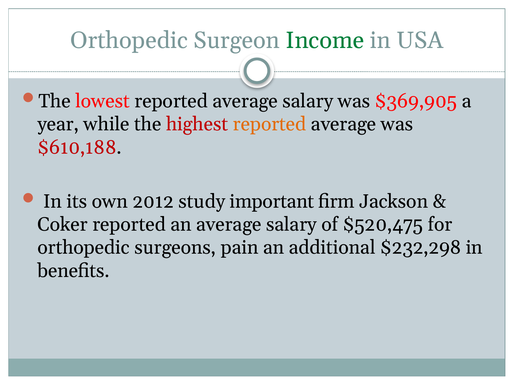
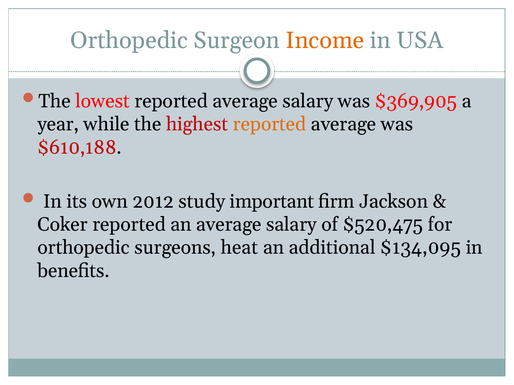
Income colour: green -> orange
pain: pain -> heat
$232,298: $232,298 -> $134,095
